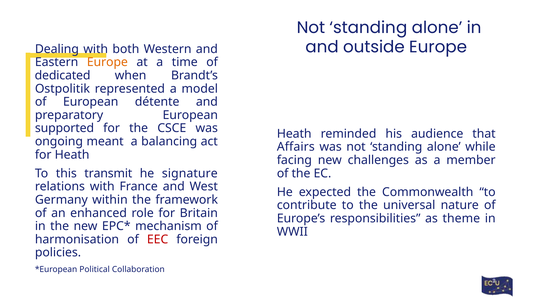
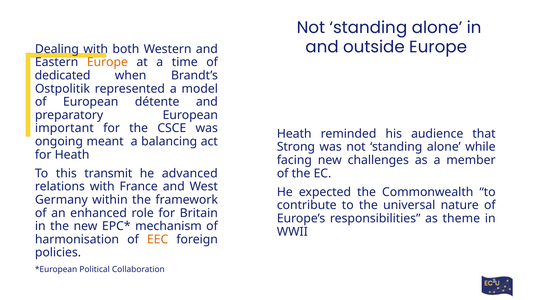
supported: supported -> important
Affairs: Affairs -> Strong
signature: signature -> advanced
EEC colour: red -> orange
